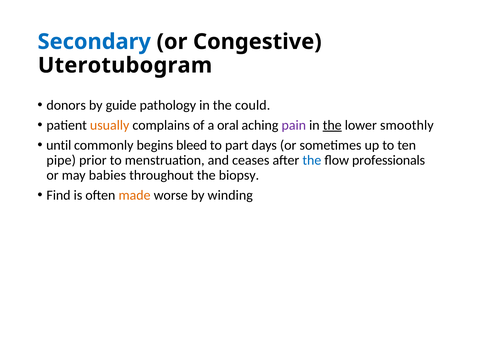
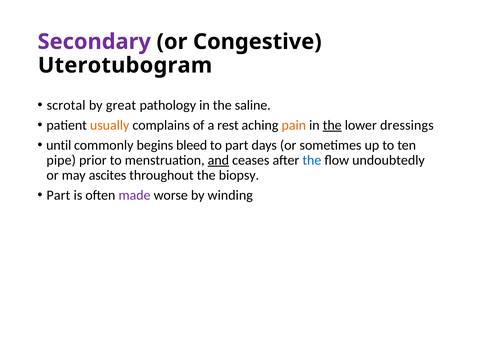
Secondary colour: blue -> purple
donors: donors -> scrotal
guide: guide -> great
could: could -> saline
oral: oral -> rest
pain colour: purple -> orange
smoothly: smoothly -> dressings
and underline: none -> present
professionals: professionals -> undoubtedly
babies: babies -> ascites
Find at (59, 195): Find -> Part
made colour: orange -> purple
